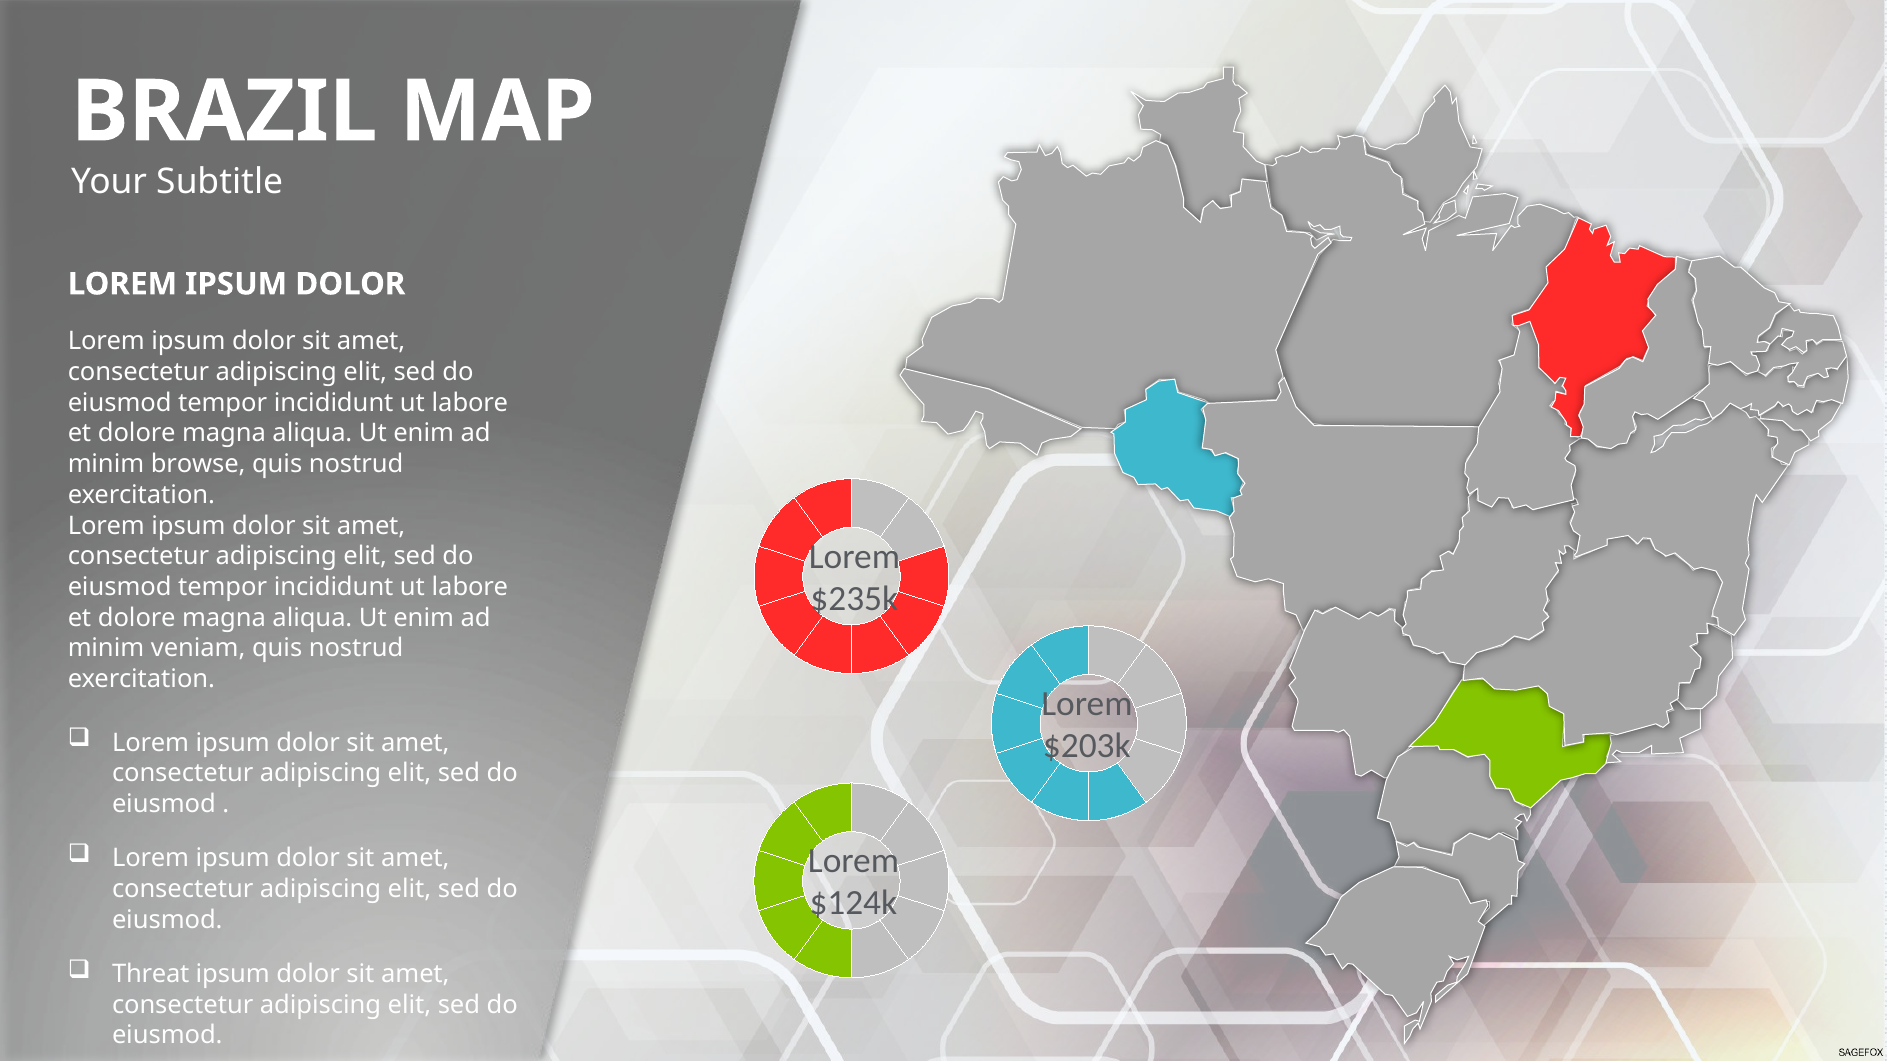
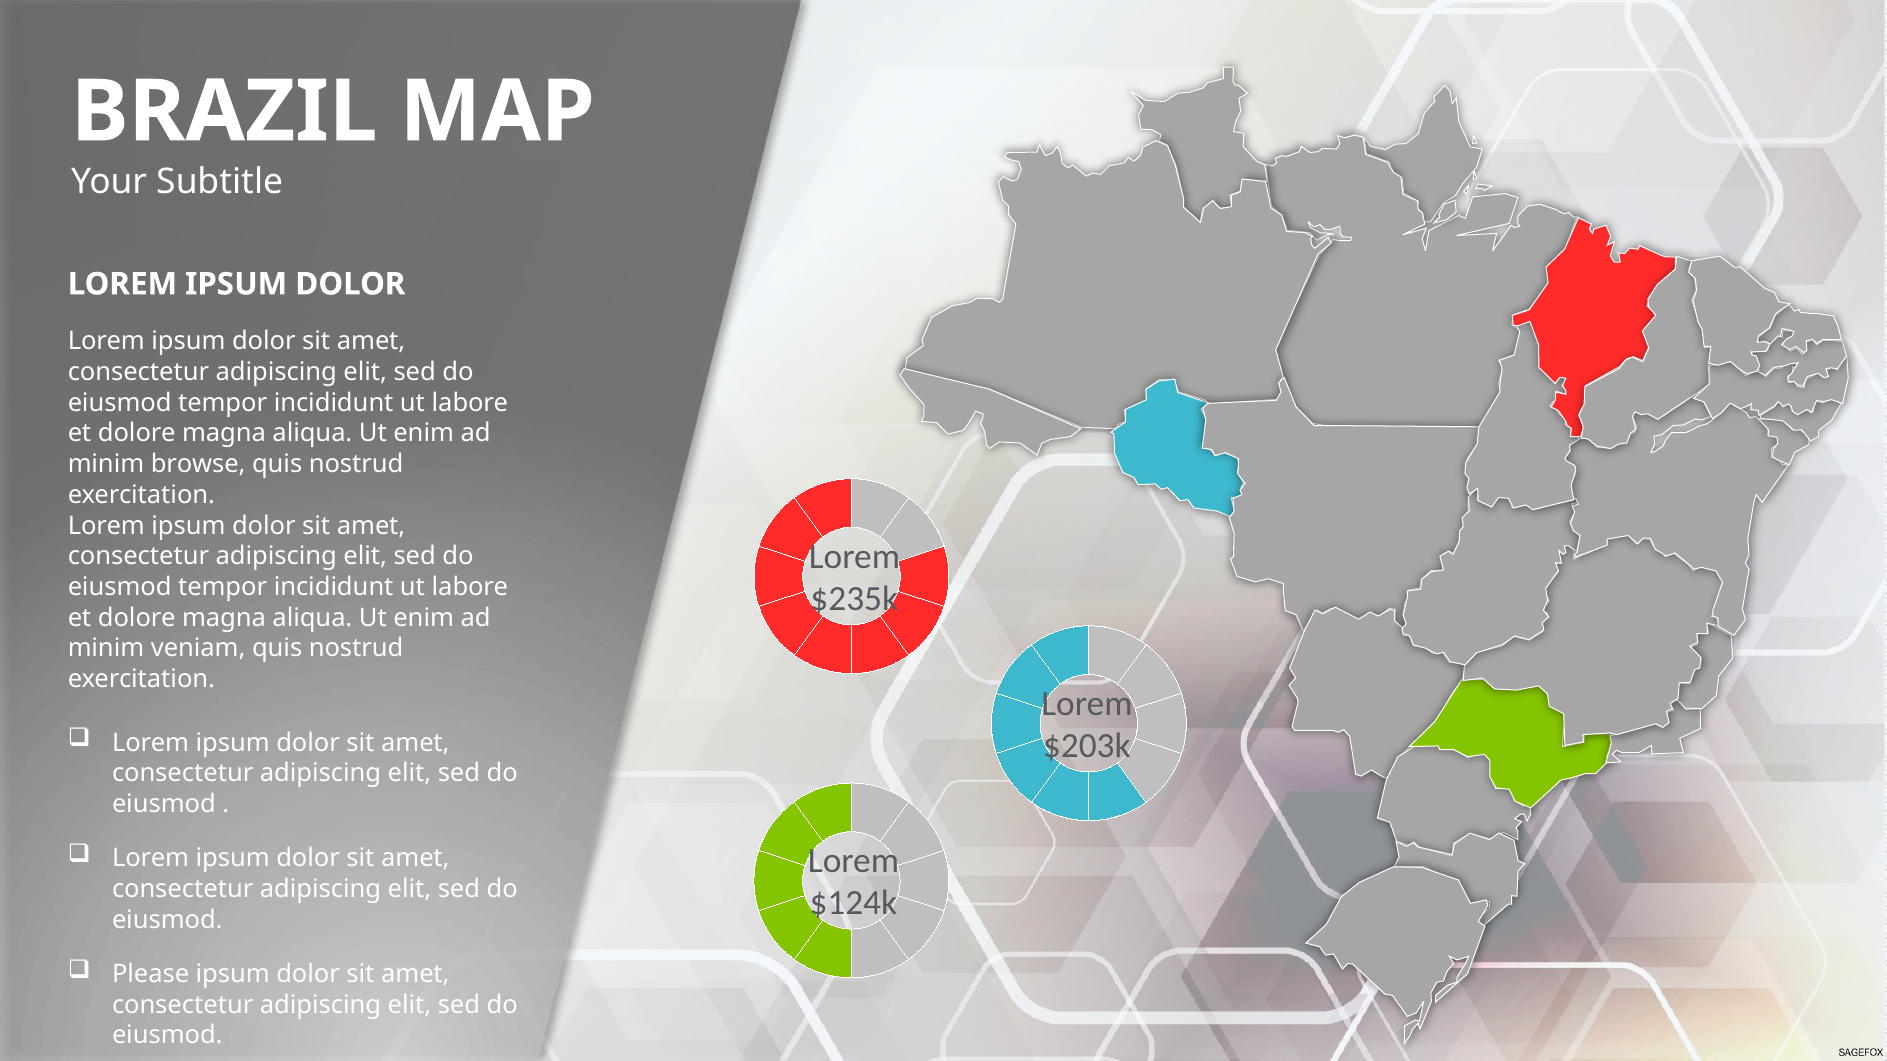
Threat: Threat -> Please
